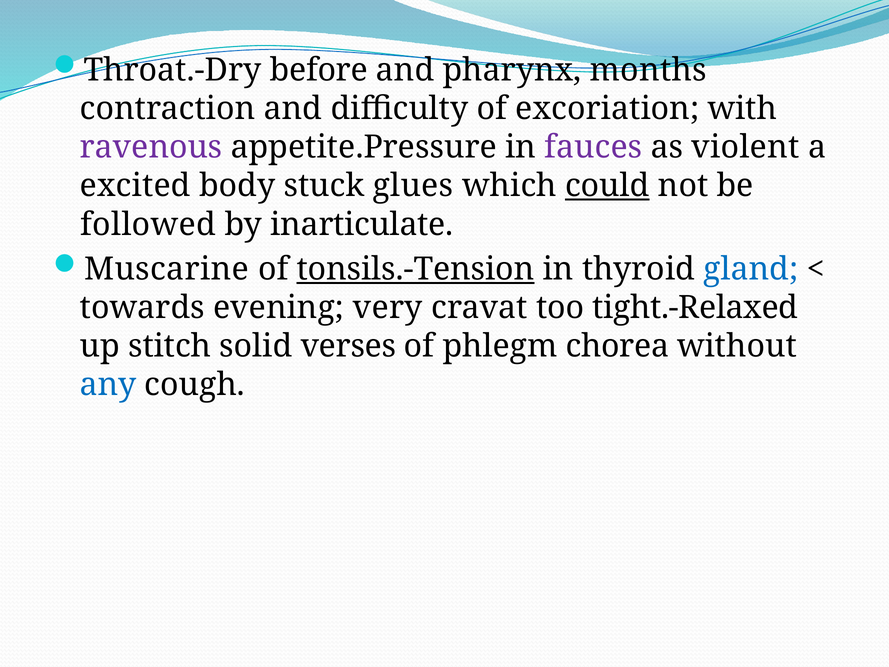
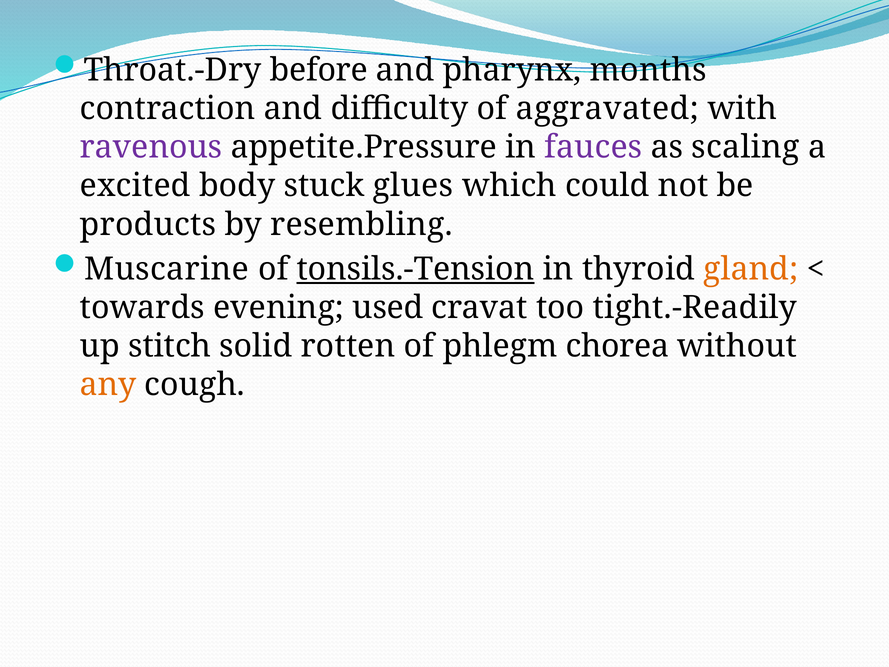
excoriation: excoriation -> aggravated
violent: violent -> scaling
could underline: present -> none
followed: followed -> products
inarticulate: inarticulate -> resembling
gland colour: blue -> orange
very: very -> used
tight.-Relaxed: tight.-Relaxed -> tight.-Readily
verses: verses -> rotten
any colour: blue -> orange
